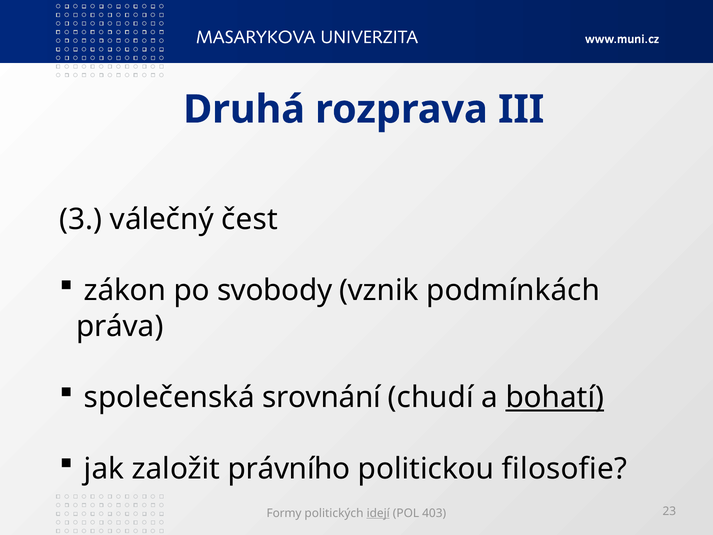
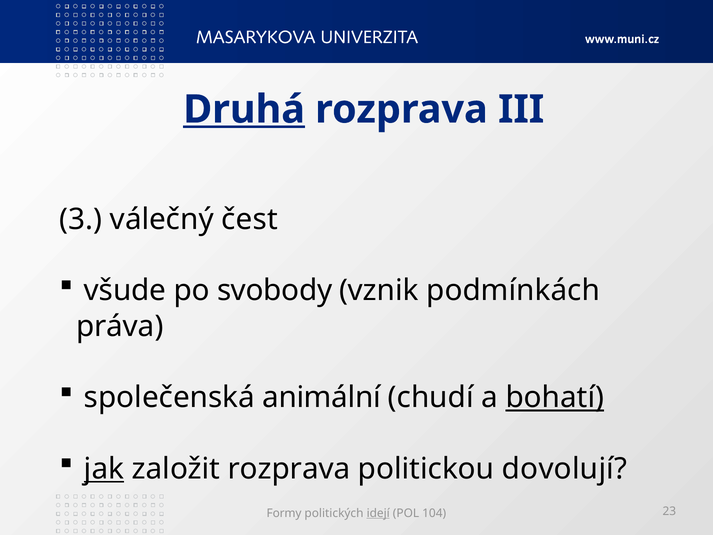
Druhá underline: none -> present
zákon: zákon -> všude
srovnání: srovnání -> animální
jak underline: none -> present
založit právního: právního -> rozprava
filosofie: filosofie -> dovolují
403: 403 -> 104
